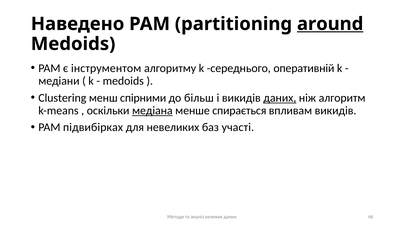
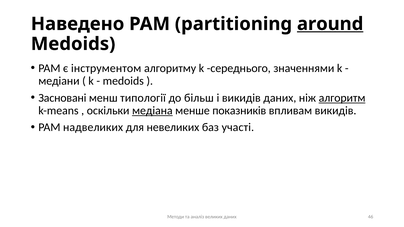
оперативній: оперативній -> значеннями
Clustering: Clustering -> Засновані
спірними: спірними -> типології
даних at (280, 98) underline: present -> none
алгоритм underline: none -> present
спирається: спирається -> показників
підвибірках: підвибірках -> надвеликих
